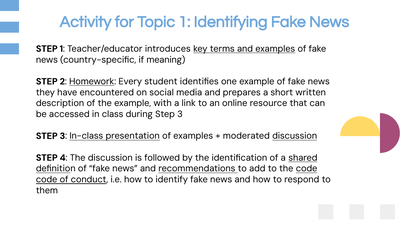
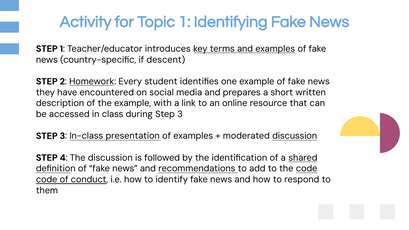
meaning: meaning -> descent
